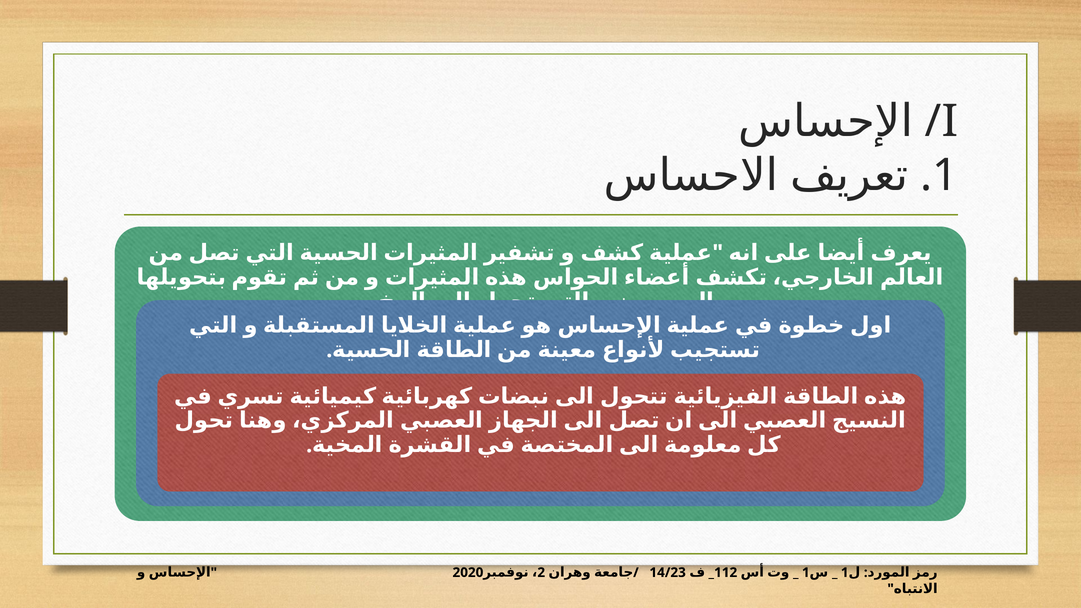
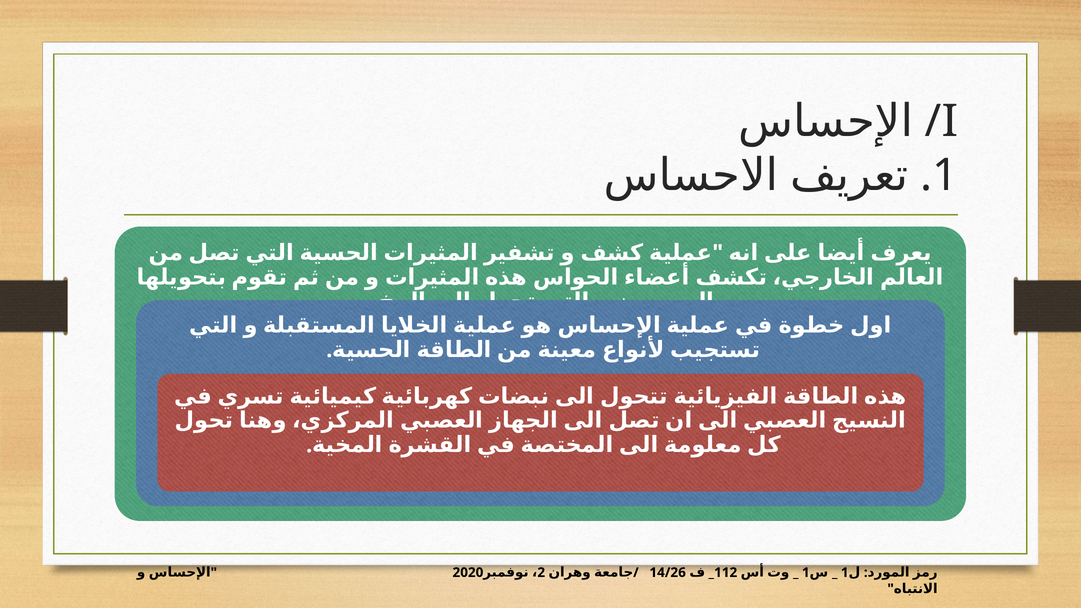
14/23: 14/23 -> 14/26
